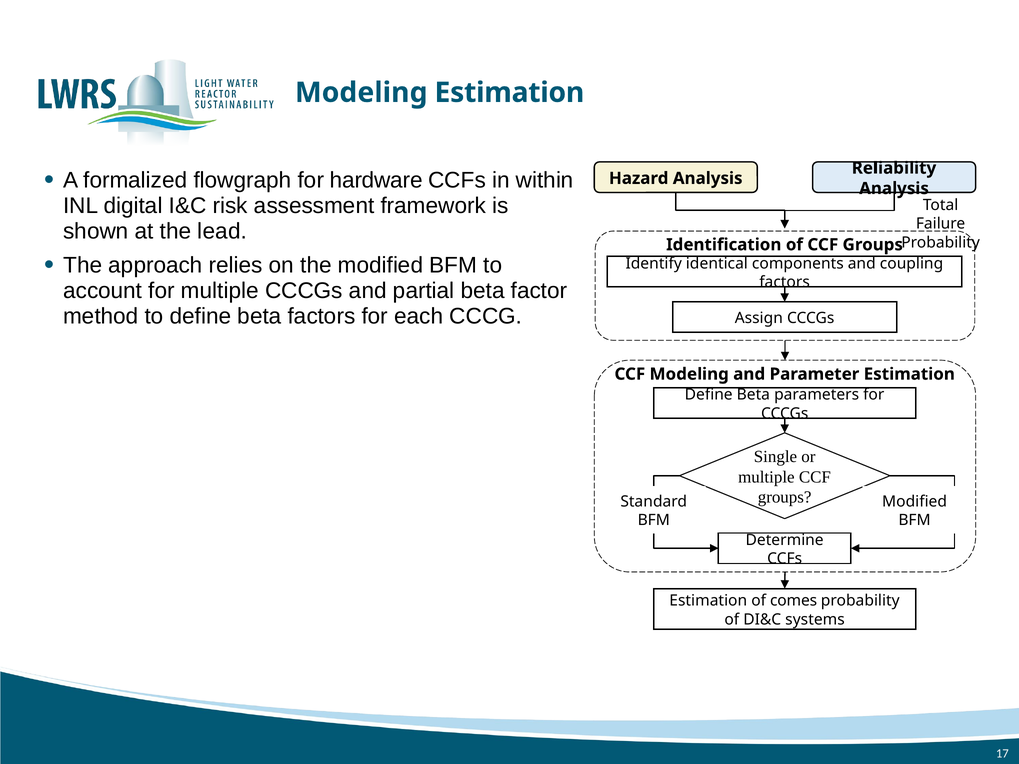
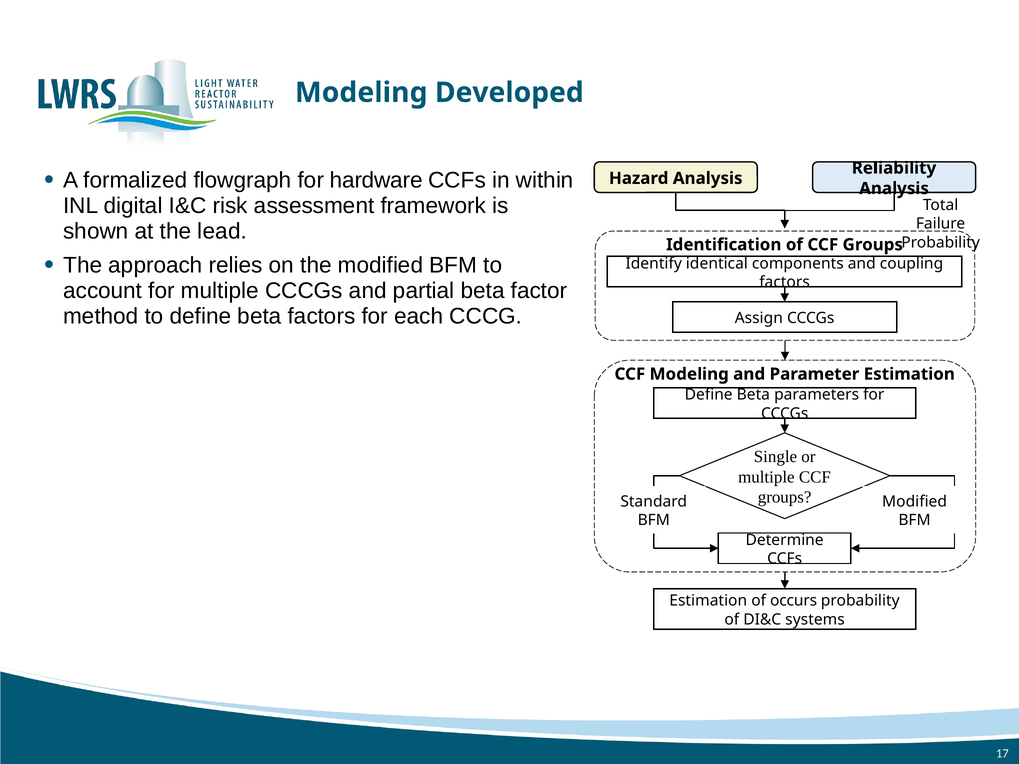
Modeling Estimation: Estimation -> Developed
comes: comes -> occurs
